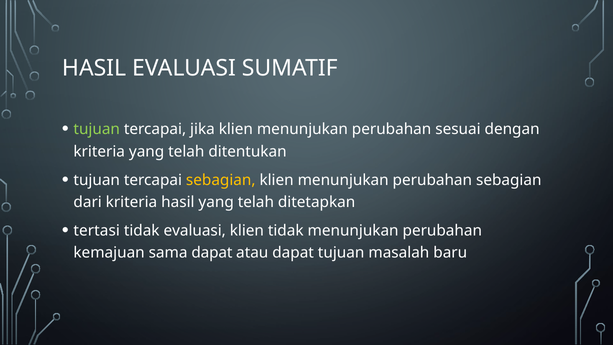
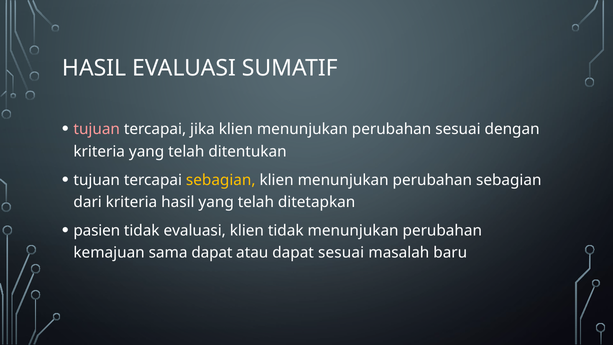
tujuan at (97, 129) colour: light green -> pink
tertasi: tertasi -> pasien
dapat tujuan: tujuan -> sesuai
